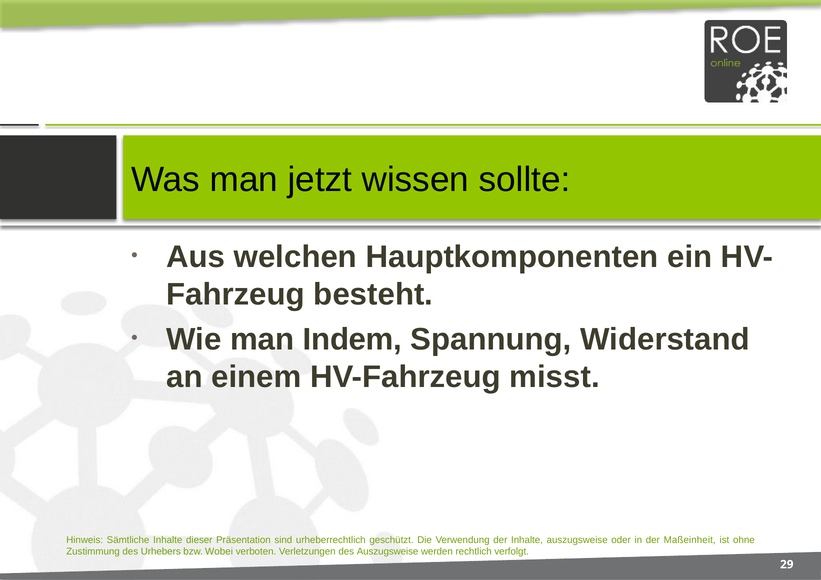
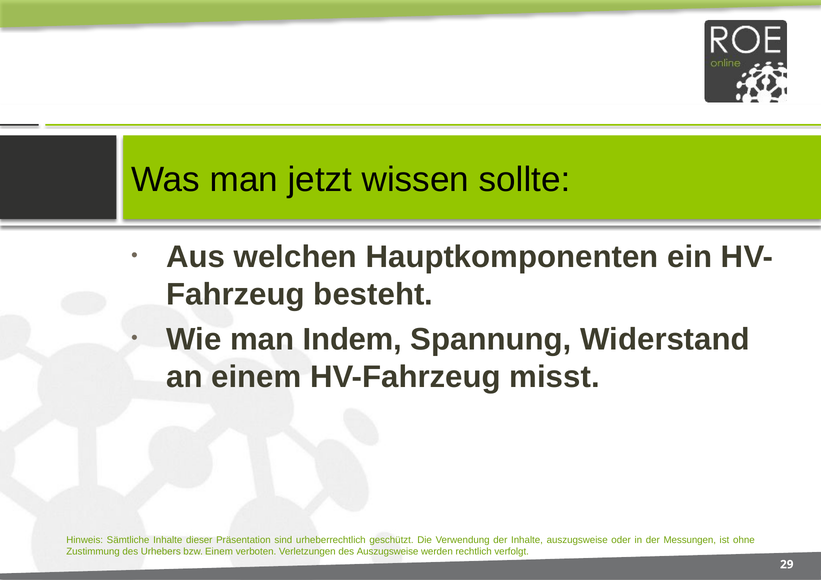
Maßeinheit: Maßeinheit -> Messungen
bzw Wobei: Wobei -> Einem
